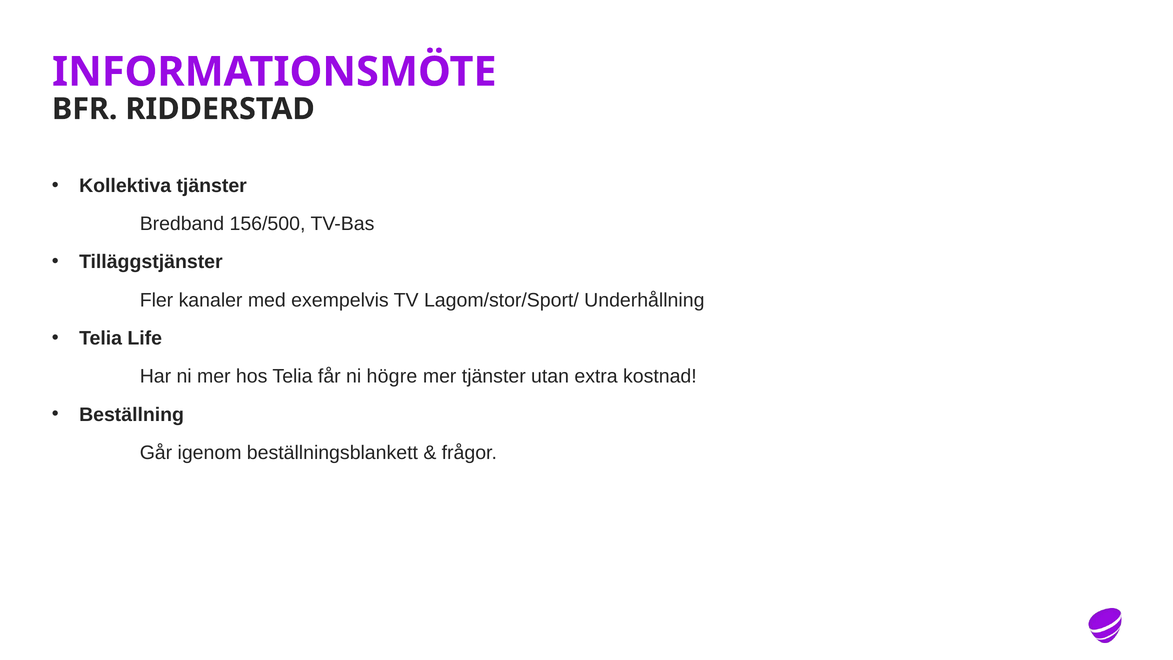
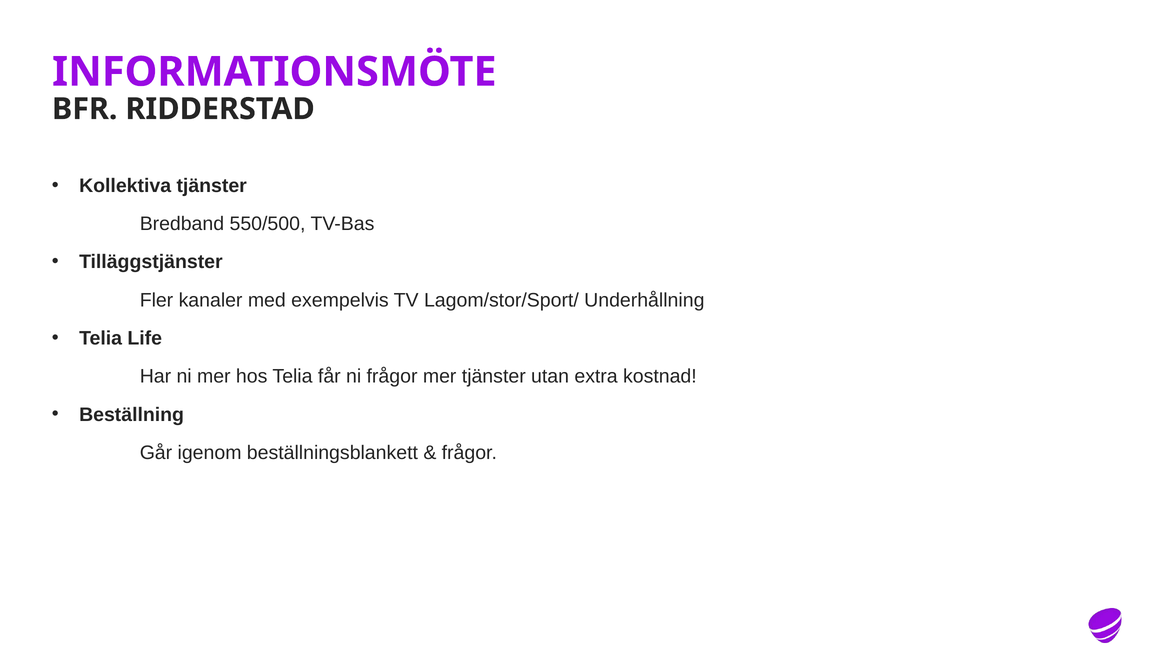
156/500: 156/500 -> 550/500
ni högre: högre -> frågor
